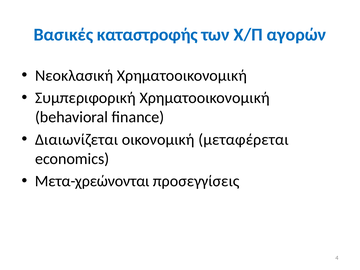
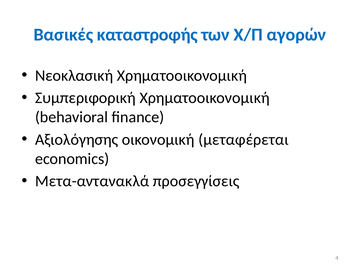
Διαιωνίζεται: Διαιωνίζεται -> Αξιολόγησης
Μετα-χρεώνονται: Μετα-χρεώνονται -> Μετα-αντανακλά
